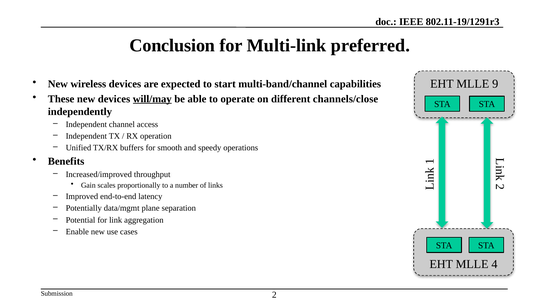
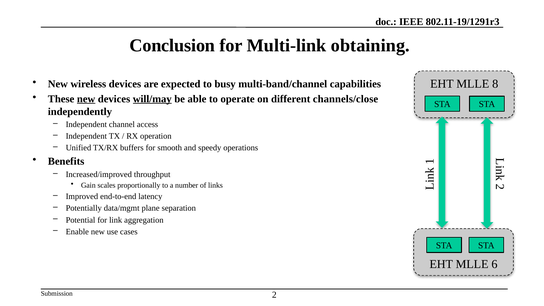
preferred: preferred -> obtaining
9: 9 -> 8
start: start -> busy
new at (86, 99) underline: none -> present
4: 4 -> 6
